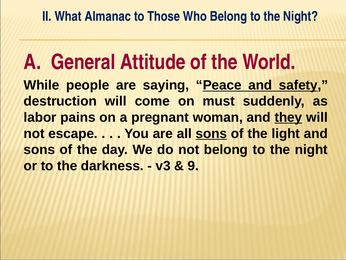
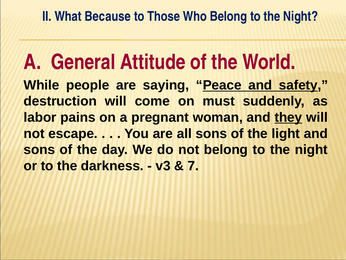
Almanac: Almanac -> Because
sons at (211, 133) underline: present -> none
9: 9 -> 7
